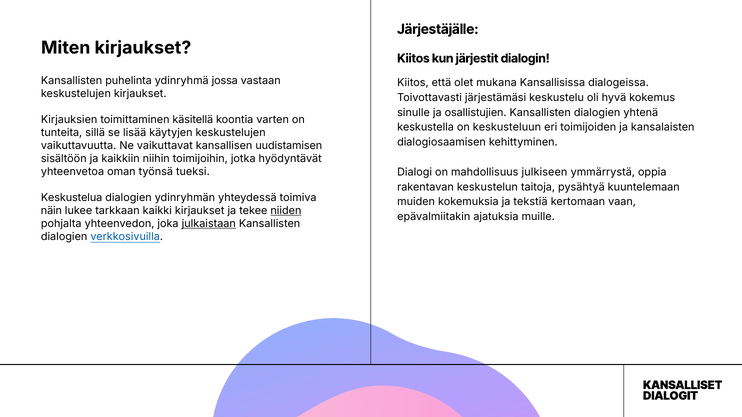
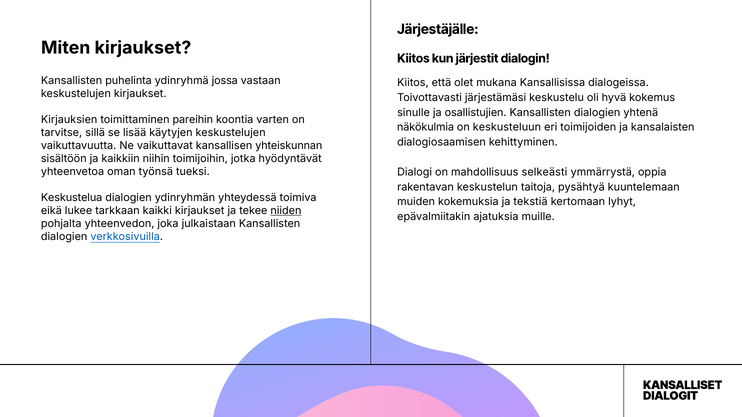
käsitellä: käsitellä -> pareihin
keskustella: keskustella -> näkökulmia
tunteita: tunteita -> tarvitse
uudistamisen: uudistamisen -> yhteiskunnan
julkiseen: julkiseen -> selkeästi
vaan: vaan -> lyhyt
näin: näin -> eikä
julkaistaan underline: present -> none
